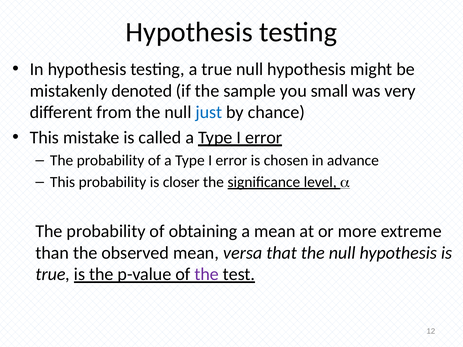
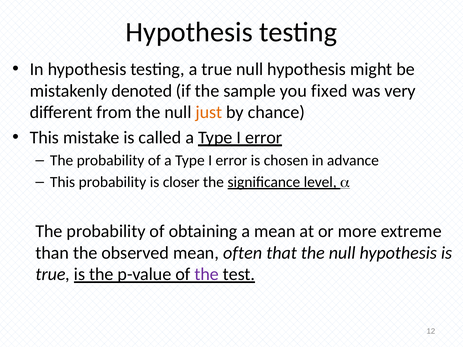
small: small -> fixed
just colour: blue -> orange
versa: versa -> often
